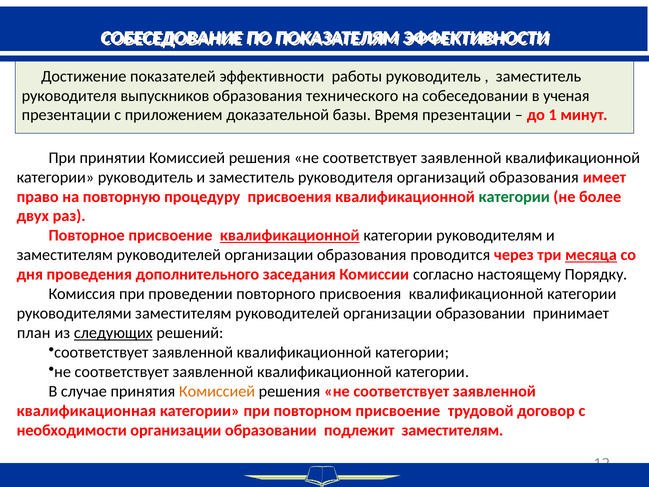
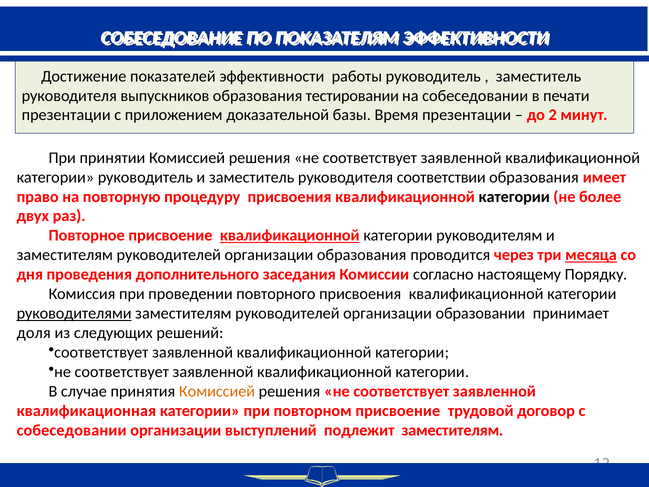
технического: технического -> тестировании
ученая: ученая -> печати
1: 1 -> 2
организаций: организаций -> соответствии
категории at (514, 197) colour: green -> black
руководителями underline: none -> present
план: план -> доля
следующих underline: present -> none
необходимости at (72, 430): необходимости -> собеседовании
образовании at (271, 430): образовании -> выступлений
